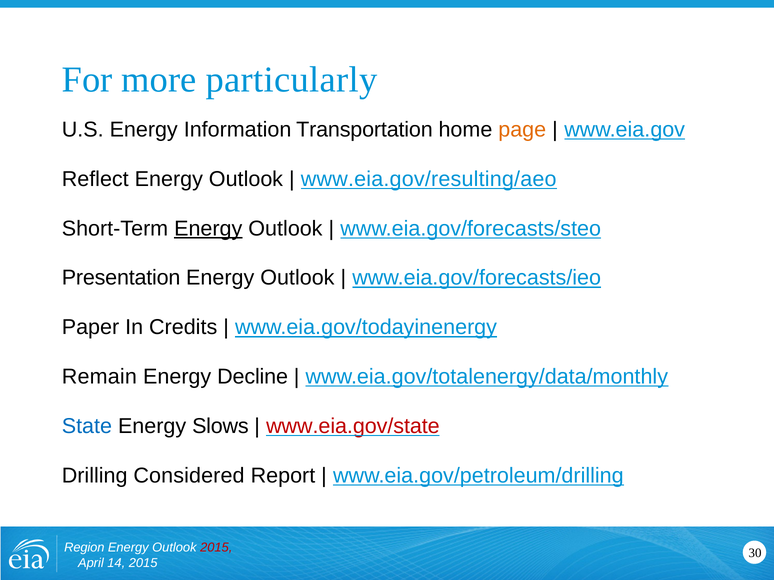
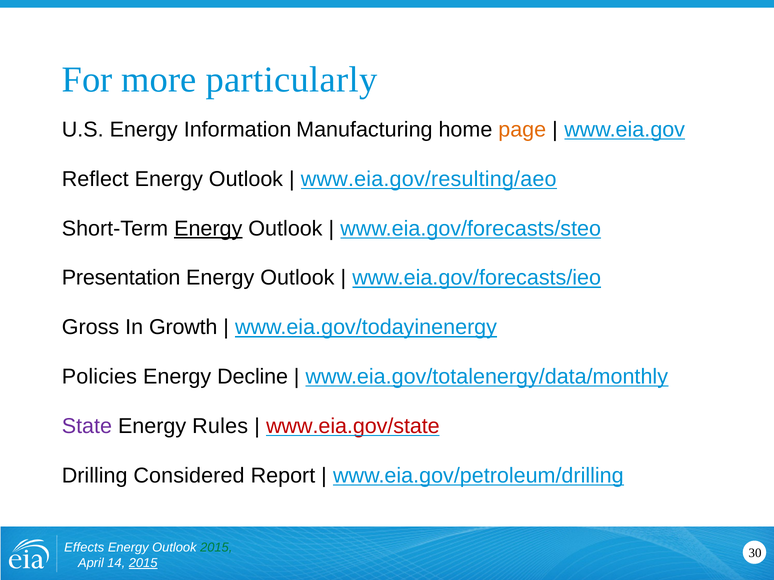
Transportation: Transportation -> Manufacturing
Paper: Paper -> Gross
Credits: Credits -> Growth
Remain: Remain -> Policies
State colour: blue -> purple
Slows: Slows -> Rules
Region: Region -> Effects
2015 at (216, 548) colour: red -> green
2015 at (143, 564) underline: none -> present
